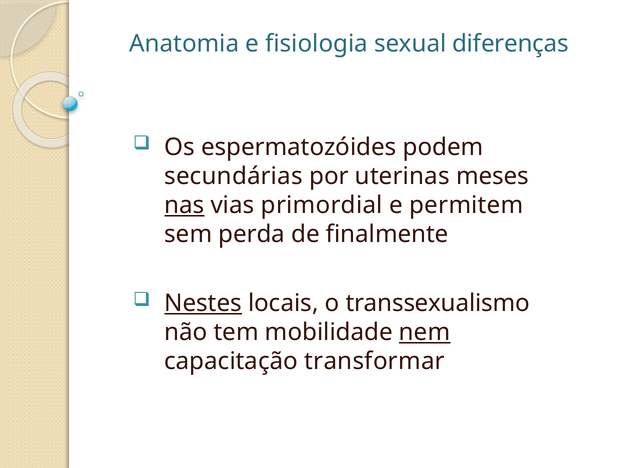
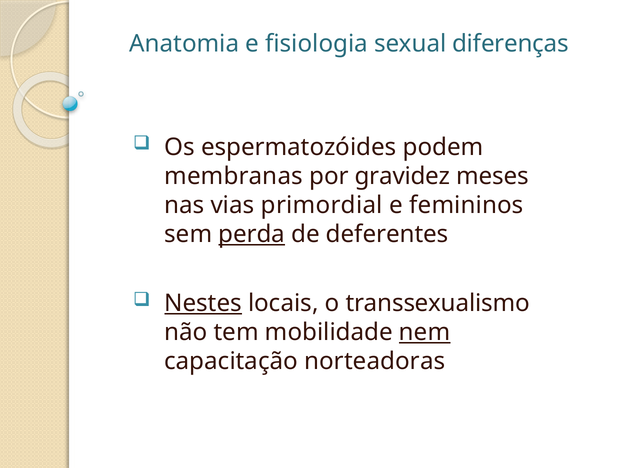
secundárias: secundárias -> membranas
uterinas: uterinas -> gravidez
nas underline: present -> none
permitem: permitem -> femininos
perda underline: none -> present
finalmente: finalmente -> deferentes
transformar: transformar -> norteadoras
